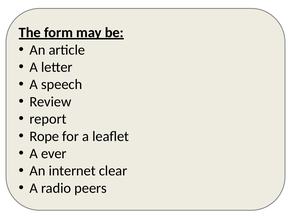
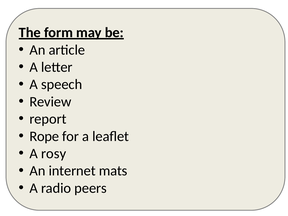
ever: ever -> rosy
clear: clear -> mats
